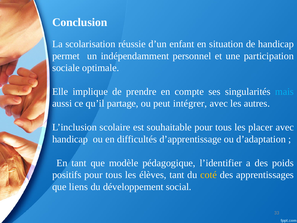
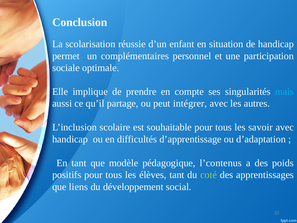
indépendamment: indépendamment -> complémentaires
placer: placer -> savoir
l’identifier: l’identifier -> l’contenus
coté colour: yellow -> light green
